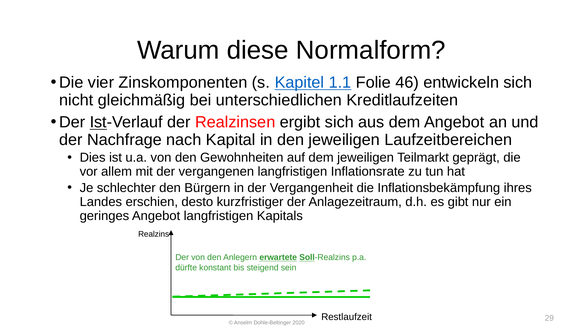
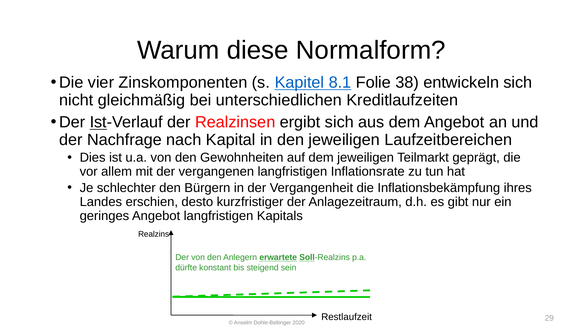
1.1: 1.1 -> 8.1
46: 46 -> 38
